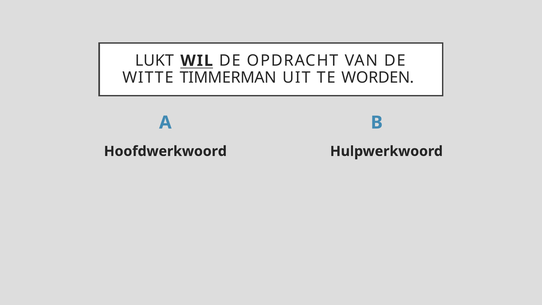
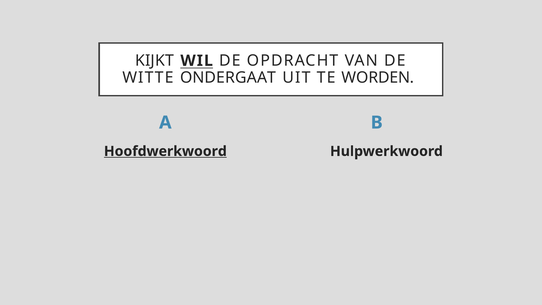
LUKT: LUKT -> KIJKT
TIMMERMAN: TIMMERMAN -> ONDERGAAT
Hoofdwerkwoord underline: none -> present
